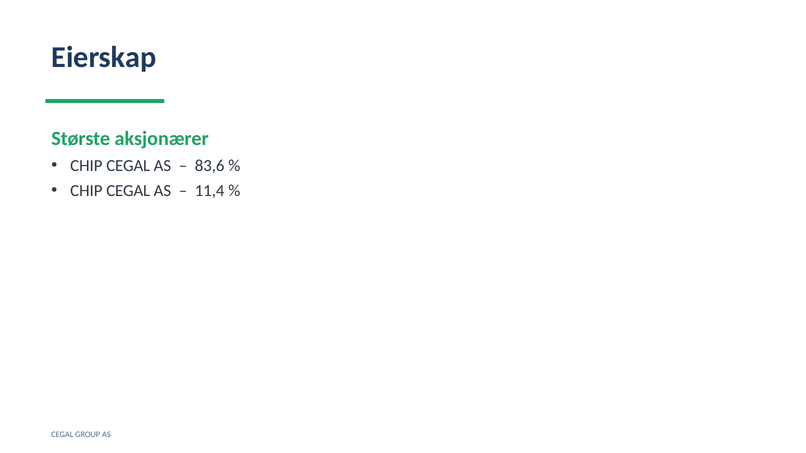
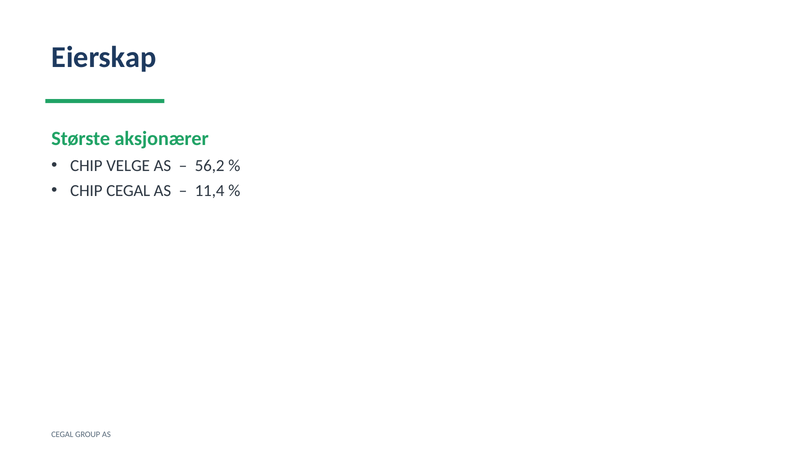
CEGAL at (128, 166): CEGAL -> VELGE
83,6: 83,6 -> 56,2
